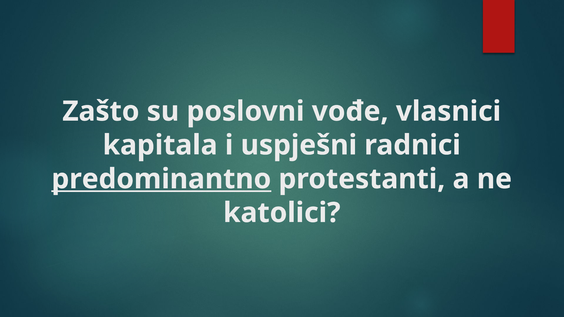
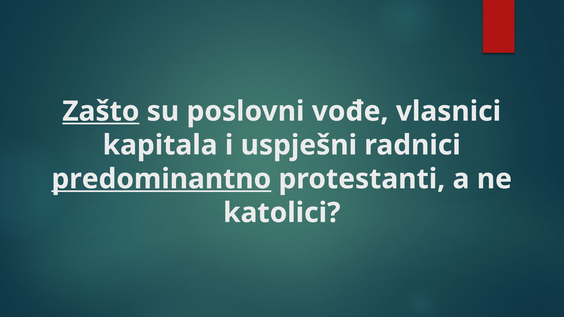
Zašto underline: none -> present
